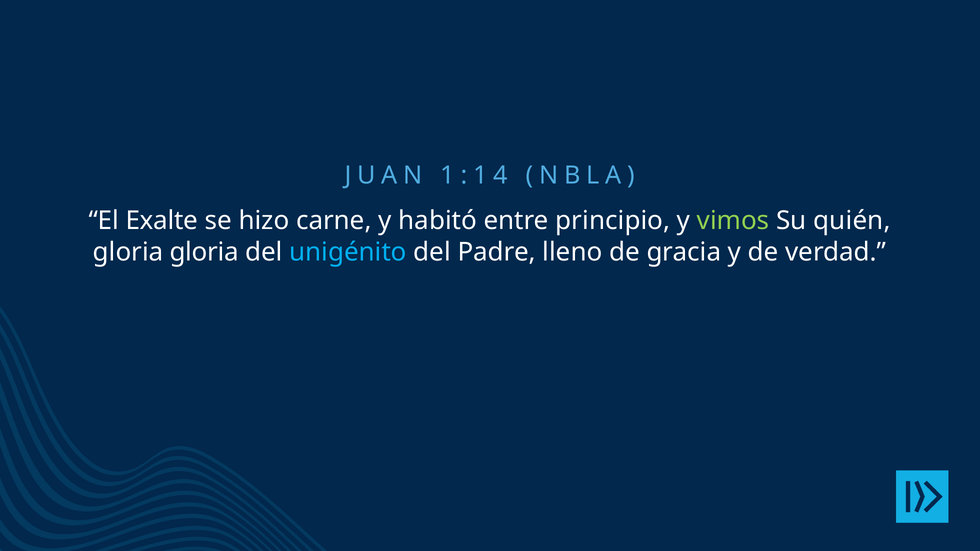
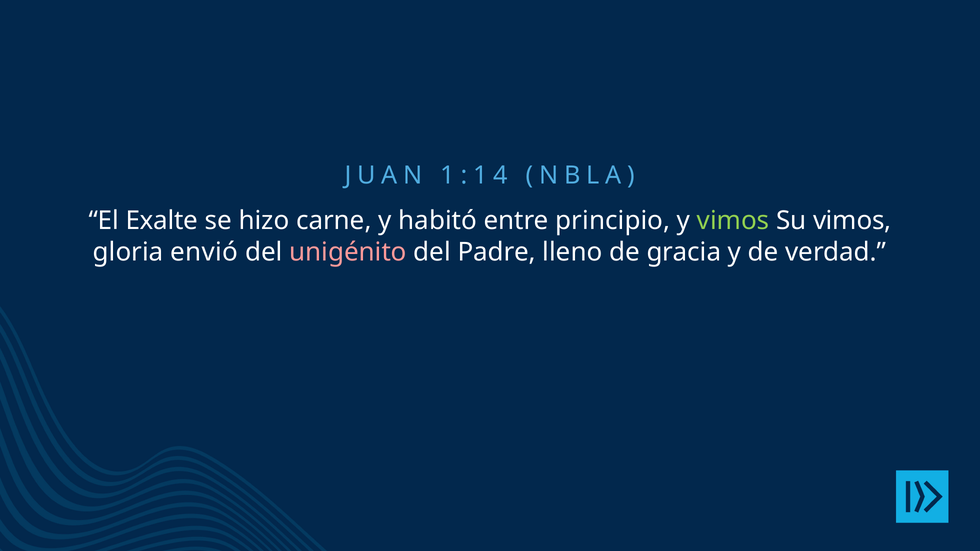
Su quién: quién -> vimos
gloria gloria: gloria -> envió
unigénito colour: light blue -> pink
